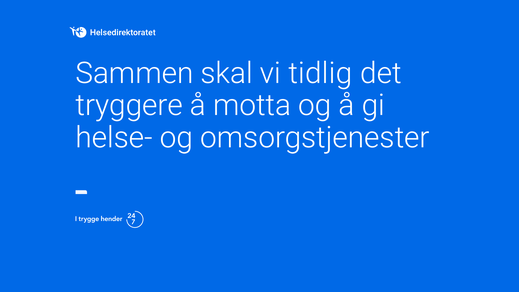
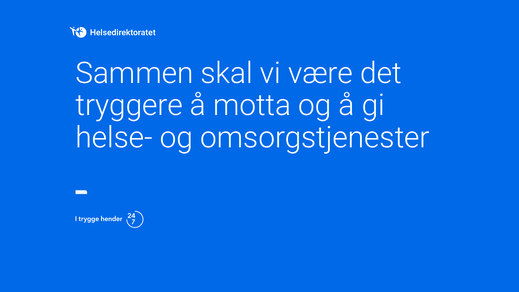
tidlig: tidlig -> være
